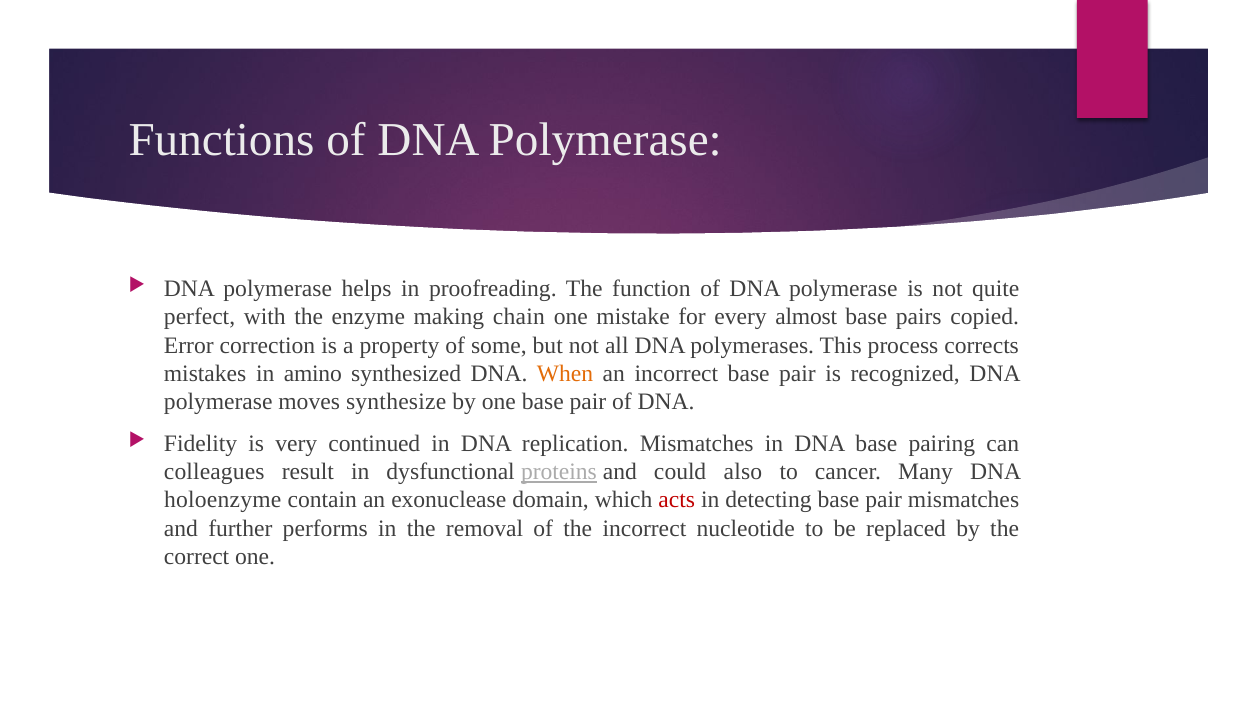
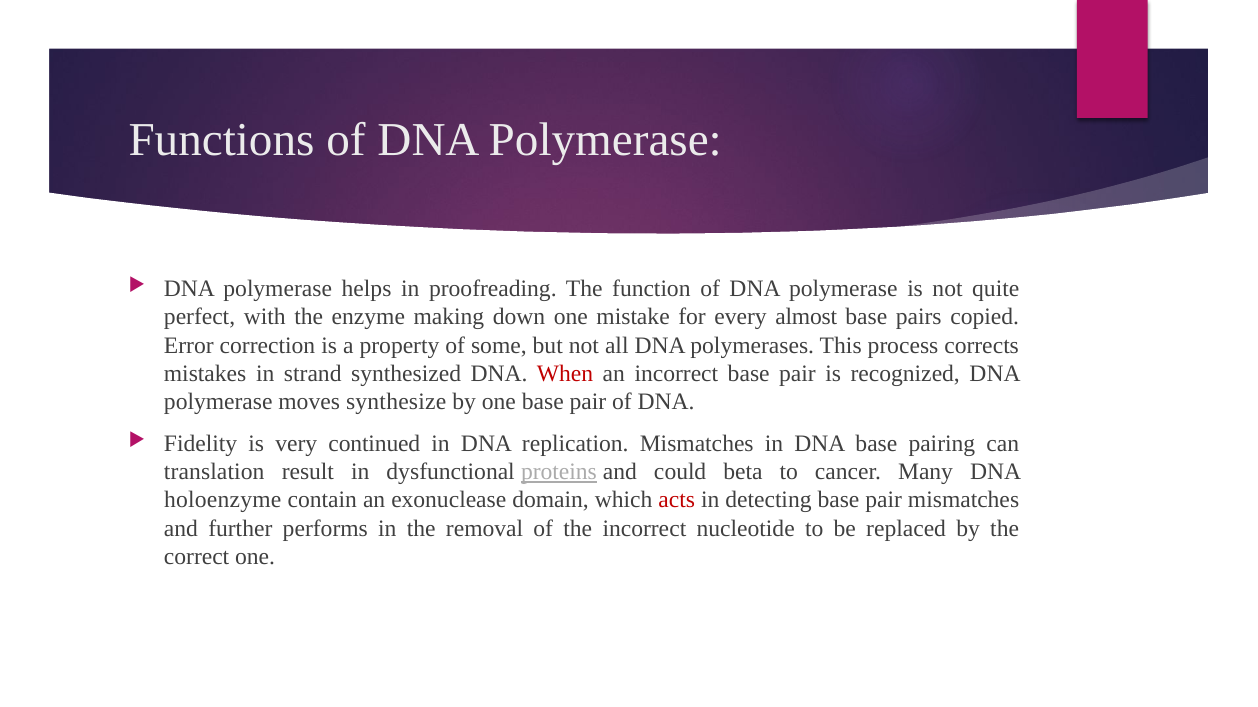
chain: chain -> down
amino: amino -> strand
When colour: orange -> red
colleagues: colleagues -> translation
also: also -> beta
